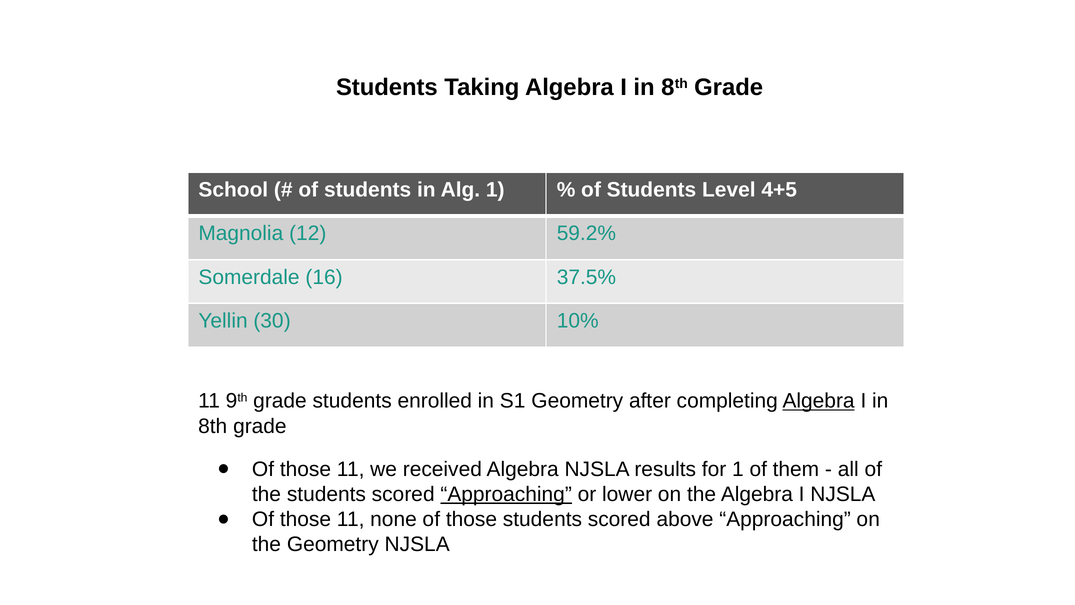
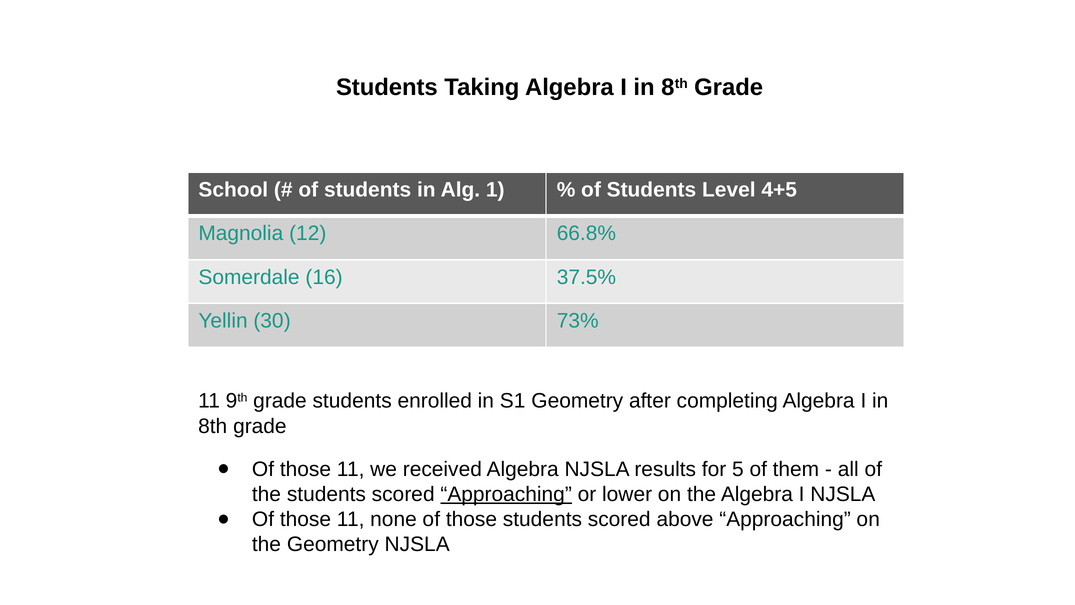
59.2%: 59.2% -> 66.8%
10%: 10% -> 73%
Algebra at (819, 401) underline: present -> none
for 1: 1 -> 5
